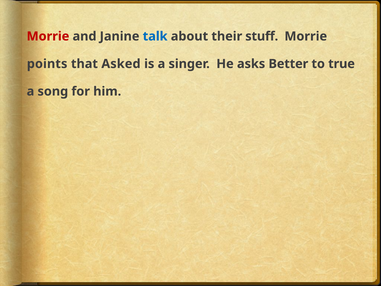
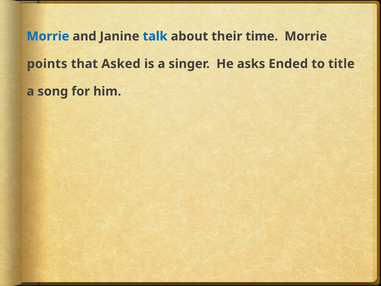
Morrie at (48, 36) colour: red -> blue
stuff: stuff -> time
Better: Better -> Ended
true: true -> title
